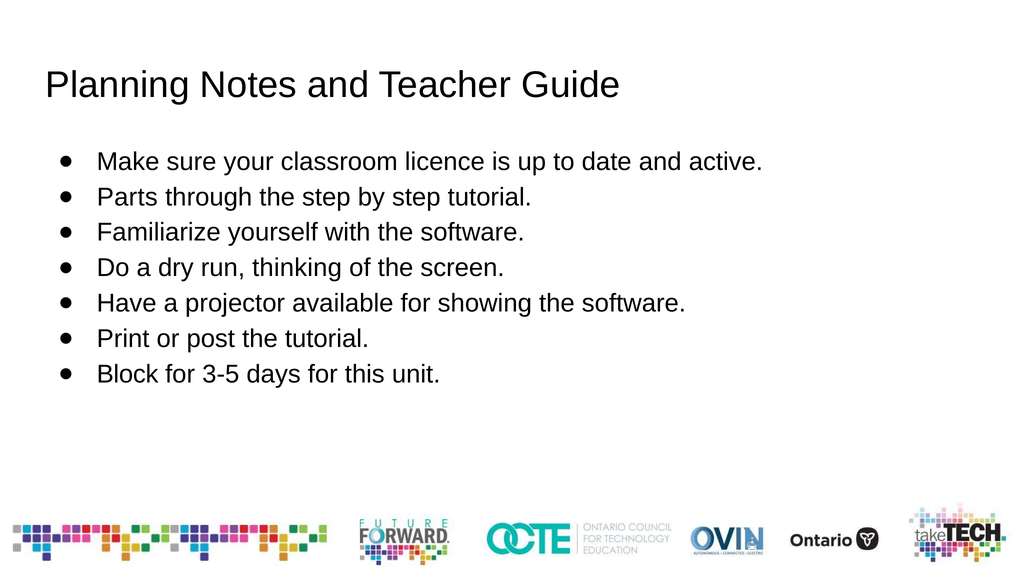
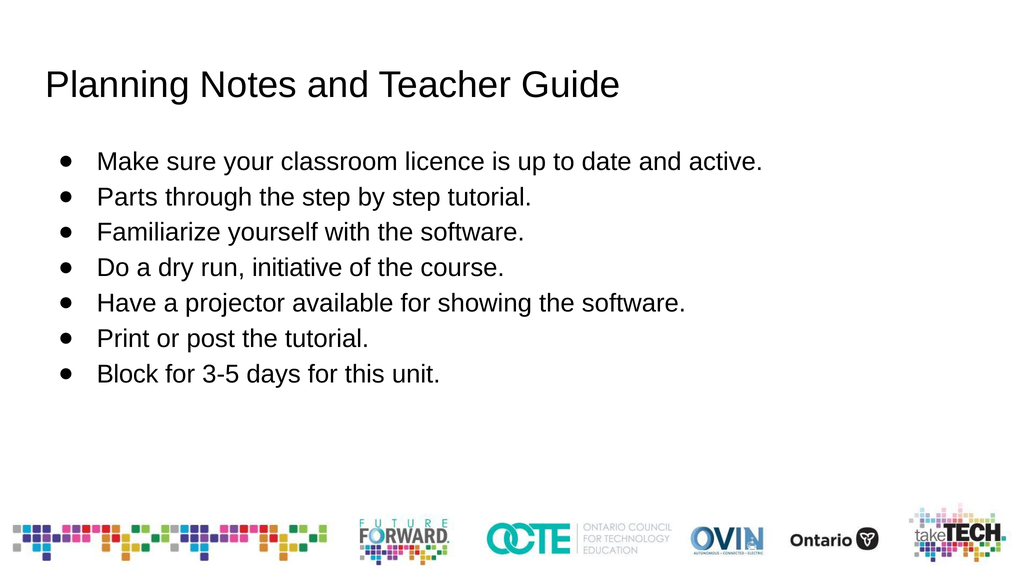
thinking: thinking -> initiative
screen: screen -> course
